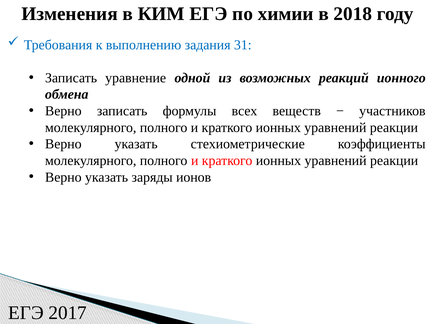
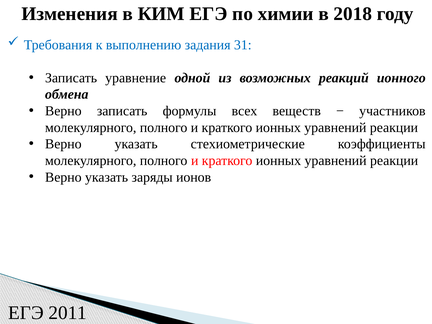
2017: 2017 -> 2011
